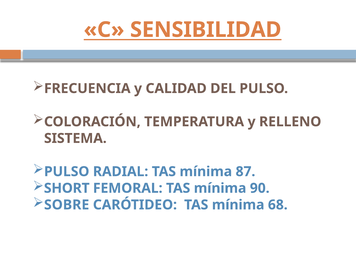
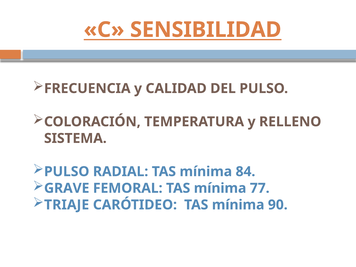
87: 87 -> 84
SHORT: SHORT -> GRAVE
90: 90 -> 77
SOBRE: SOBRE -> TRIAJE
68: 68 -> 90
